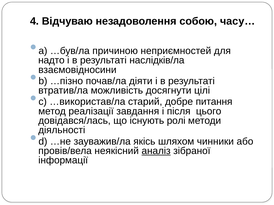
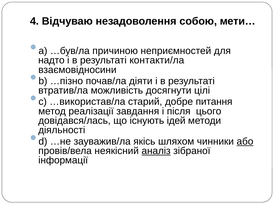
часу…: часу… -> мети…
наслідків/ла: наслідків/ла -> контакти/ла
ролі: ролі -> ідей
або underline: none -> present
